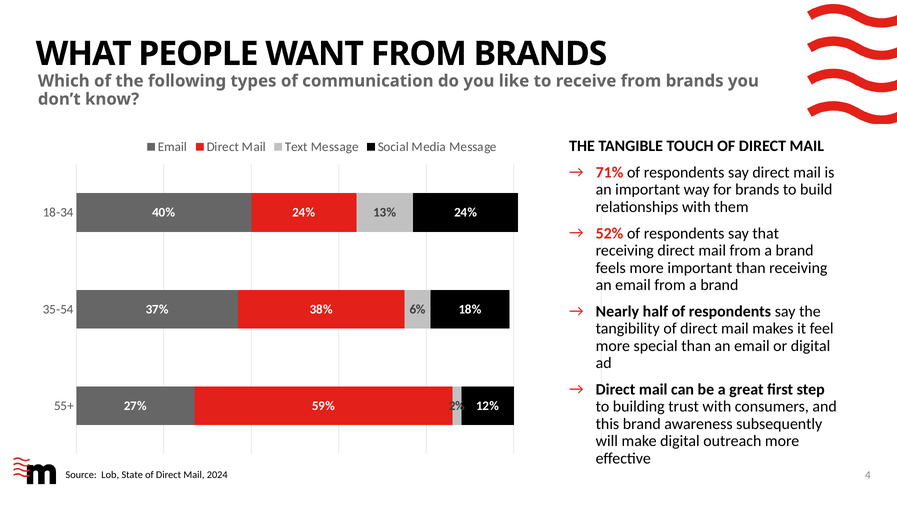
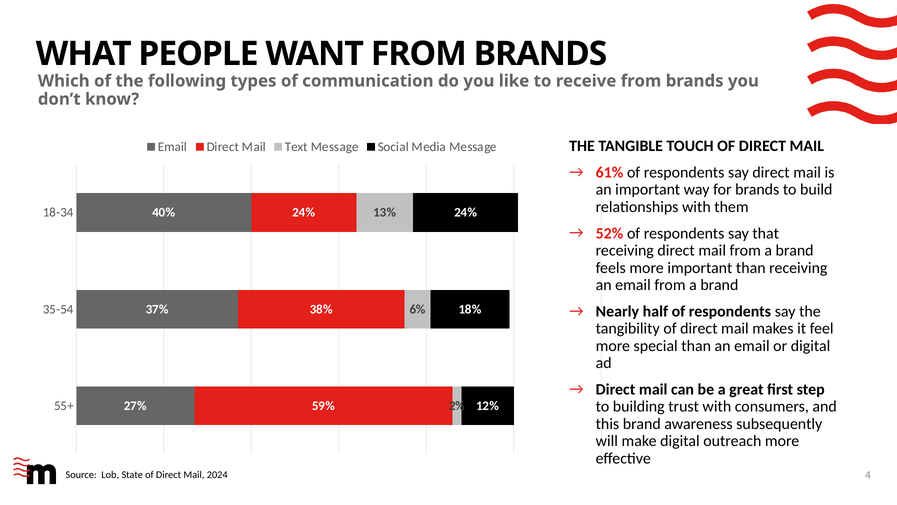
71%: 71% -> 61%
